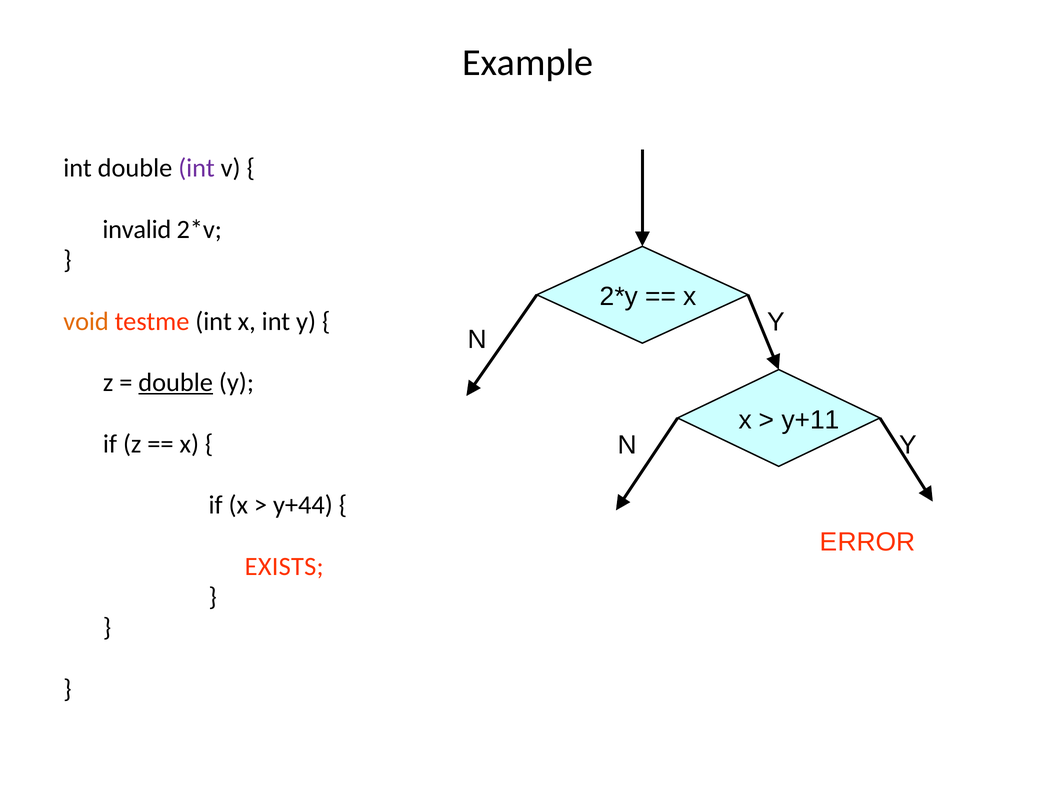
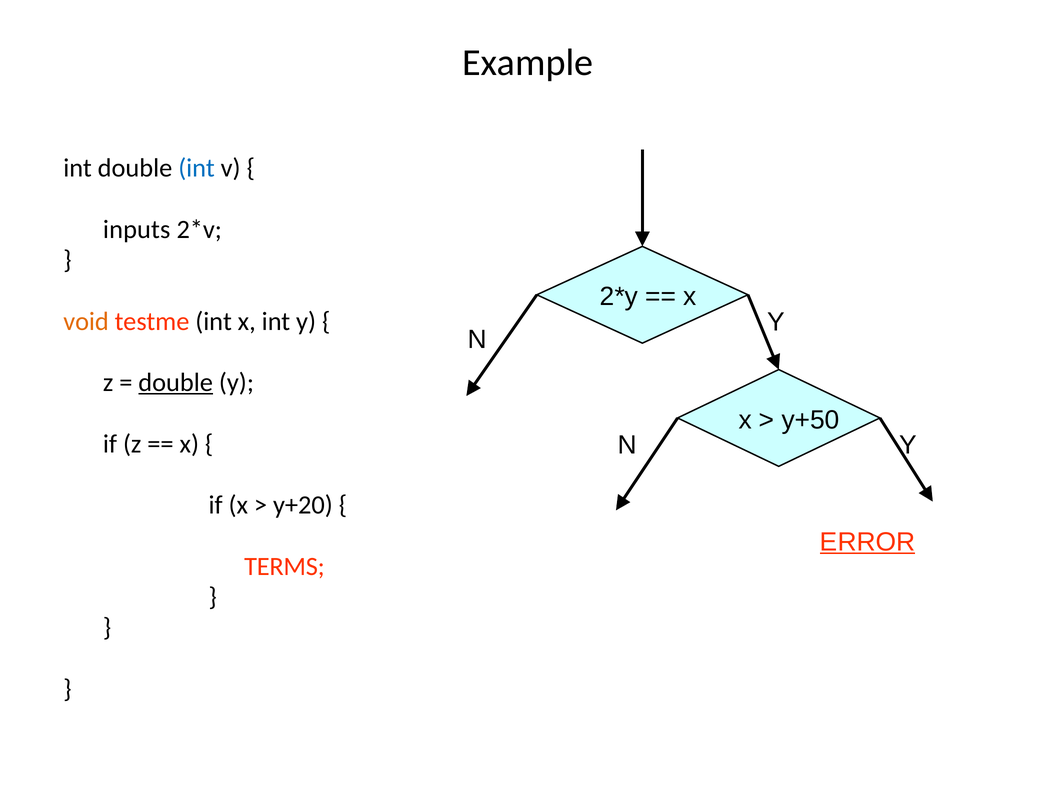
int at (197, 168) colour: purple -> blue
invalid: invalid -> inputs
y+11: y+11 -> y+50
y+44: y+44 -> y+20
ERROR underline: none -> present
EXISTS: EXISTS -> TERMS
